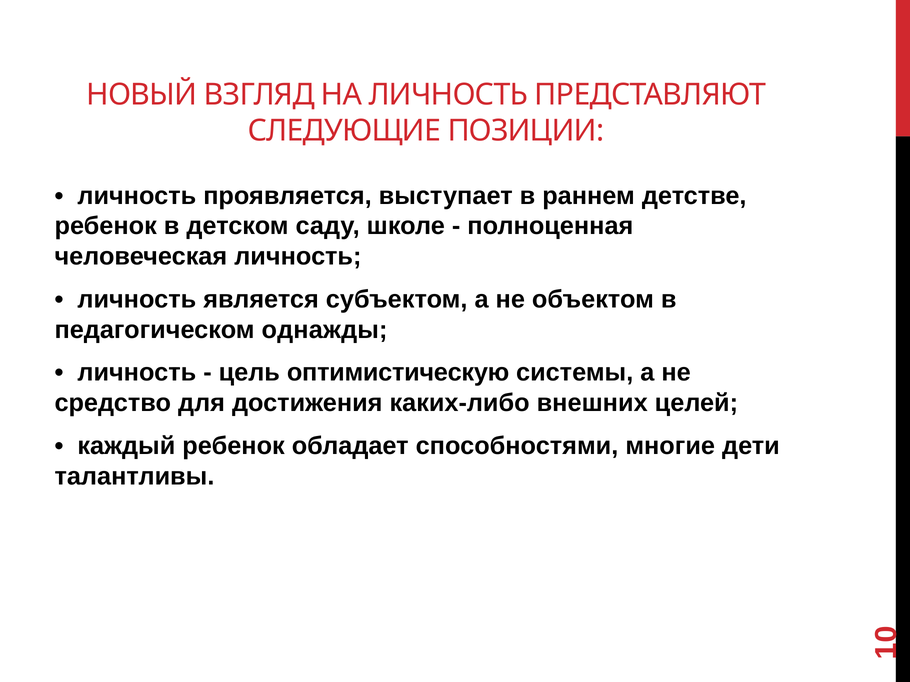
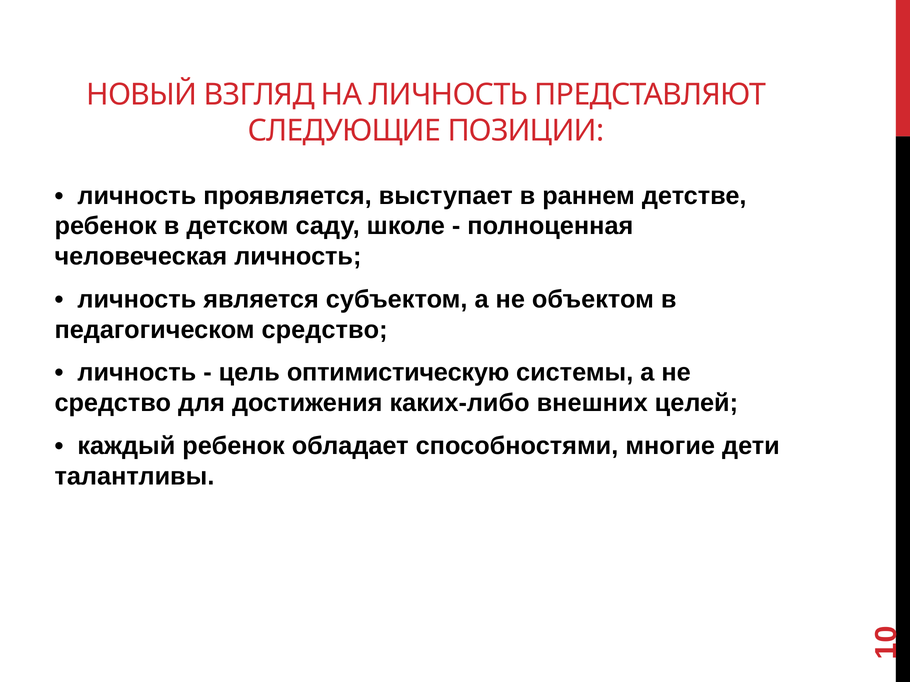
педагогическом однажды: однажды -> средство
